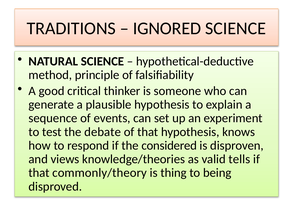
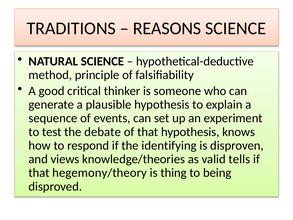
IGNORED: IGNORED -> REASONS
considered: considered -> identifying
commonly/theory: commonly/theory -> hegemony/theory
